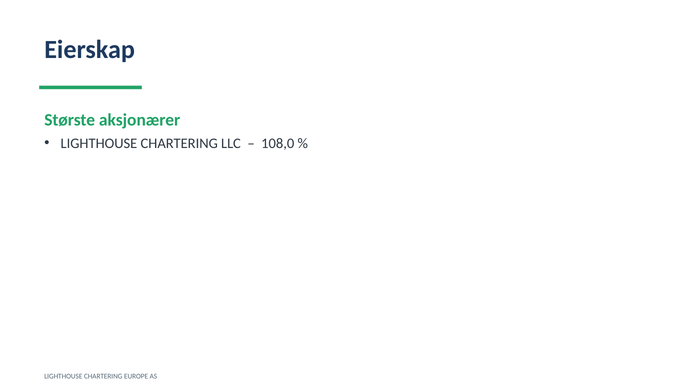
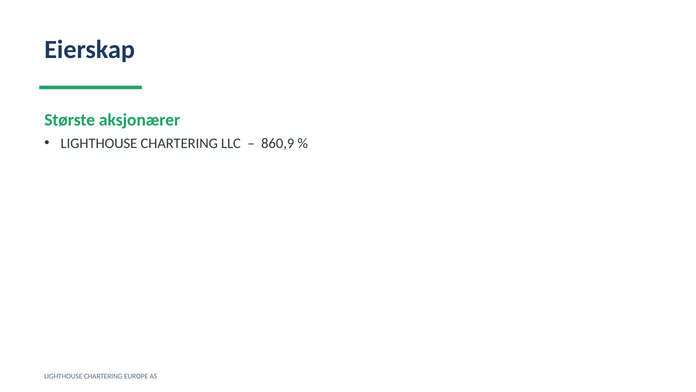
108,0: 108,0 -> 860,9
